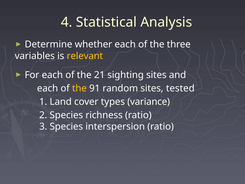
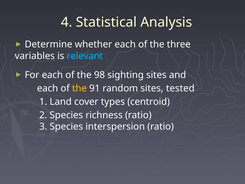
relevant colour: yellow -> light blue
21: 21 -> 98
variance: variance -> centroid
